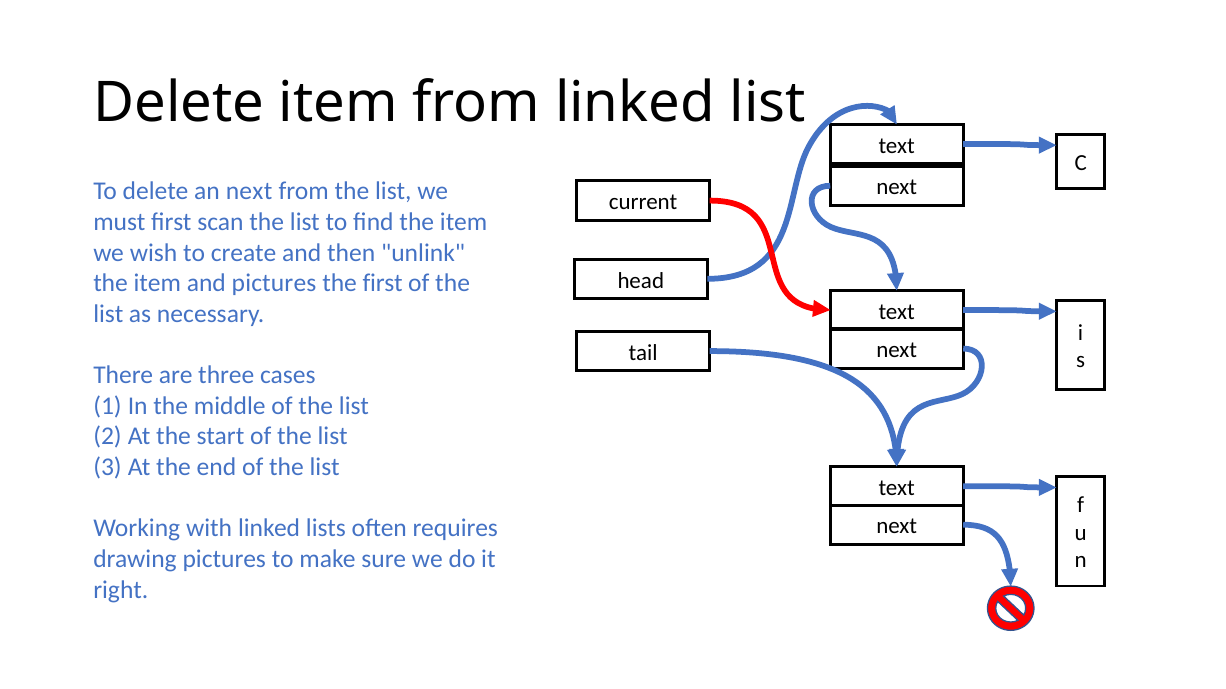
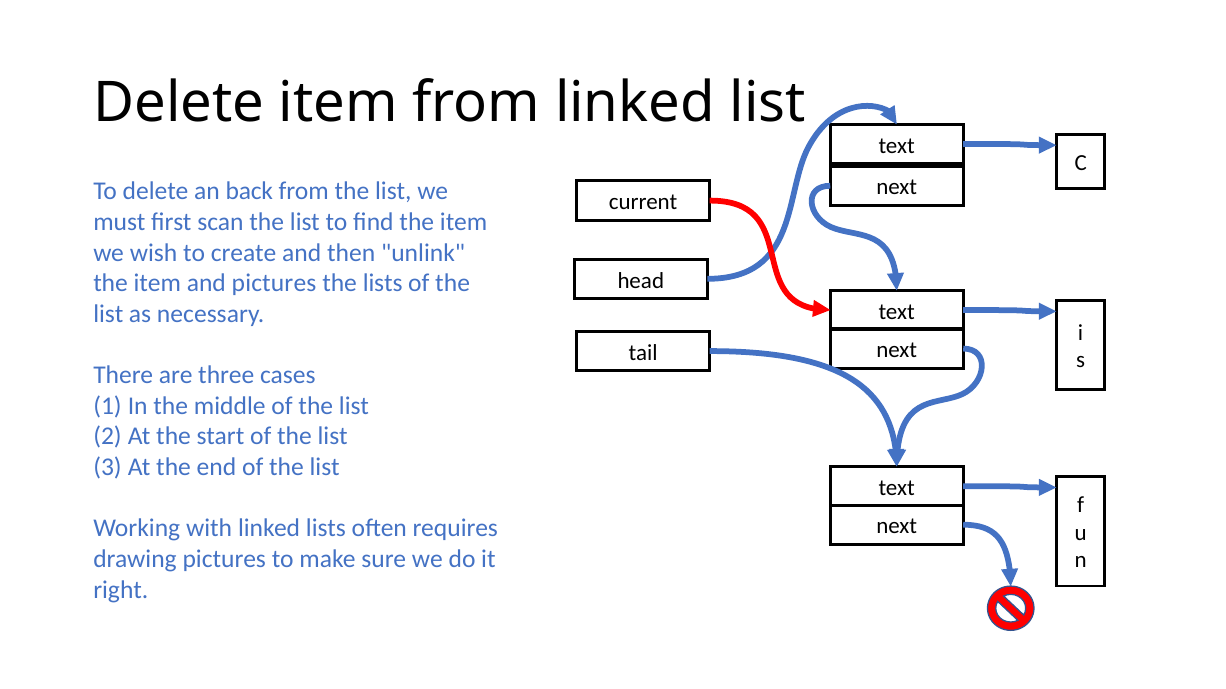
an next: next -> back
the first: first -> lists
